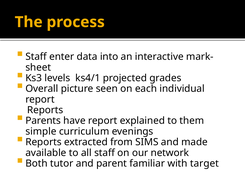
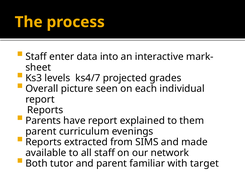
ks4/1: ks4/1 -> ks4/7
simple at (41, 131): simple -> parent
